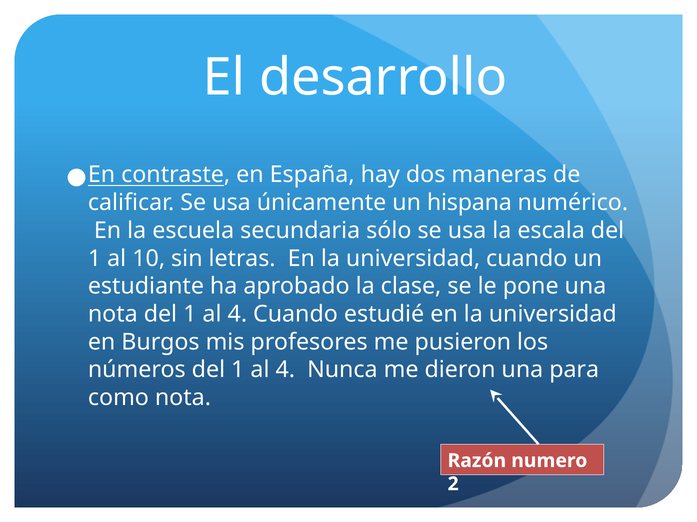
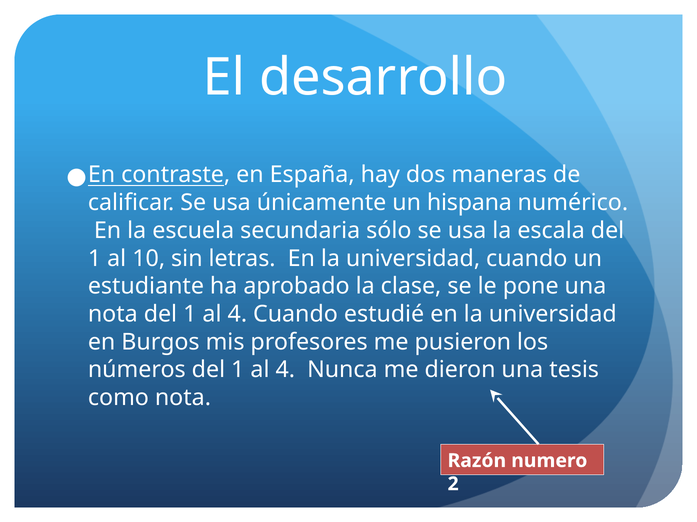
para: para -> tesis
